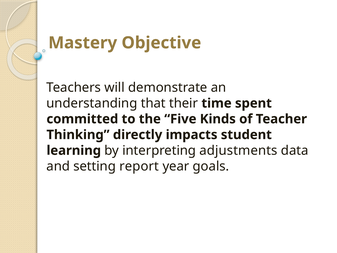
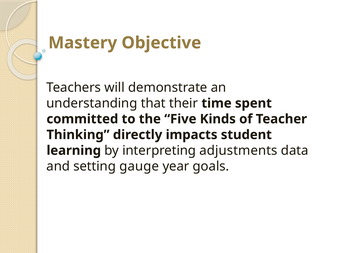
report: report -> gauge
